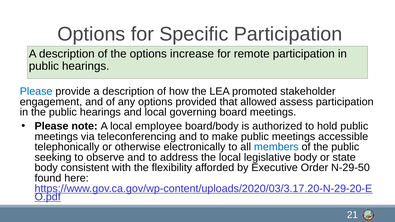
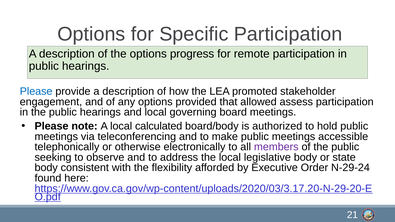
increase: increase -> progress
employee: employee -> calculated
members colour: blue -> purple
N-29-50: N-29-50 -> N-29-24
